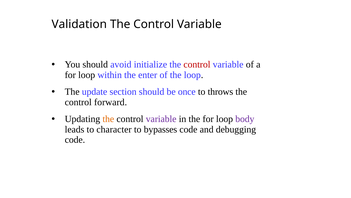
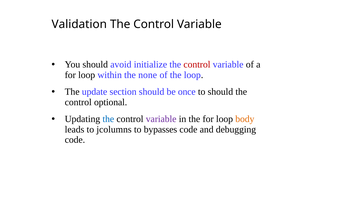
enter: enter -> none
to throws: throws -> should
forward: forward -> optional
the at (108, 119) colour: orange -> blue
body colour: purple -> orange
character: character -> jcolumns
